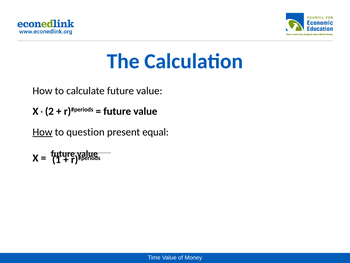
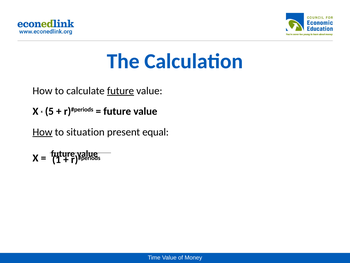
future at (121, 91) underline: none -> present
2: 2 -> 5
question: question -> situation
